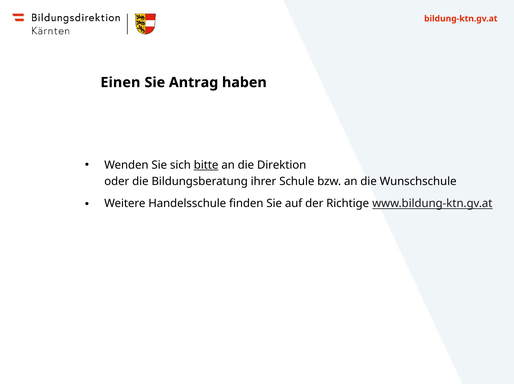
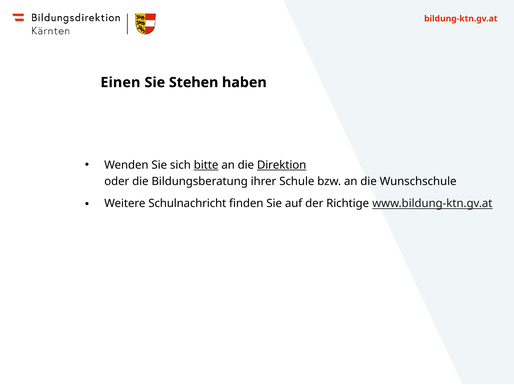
Antrag: Antrag -> Stehen
Direktion underline: none -> present
Handelsschule: Handelsschule -> Schulnachricht
